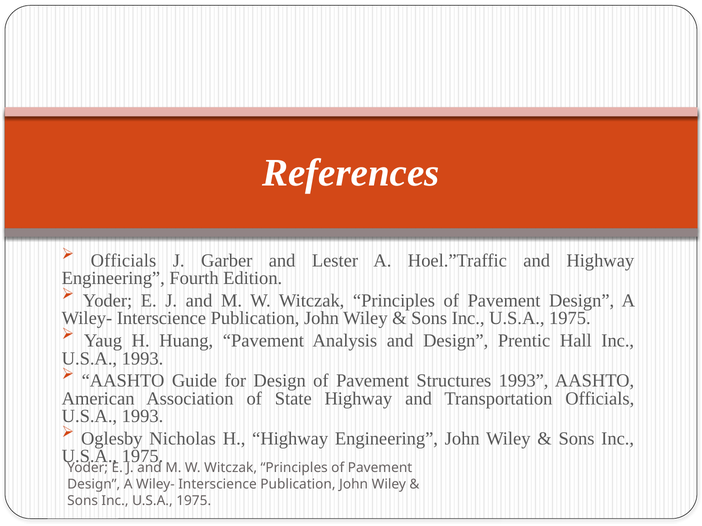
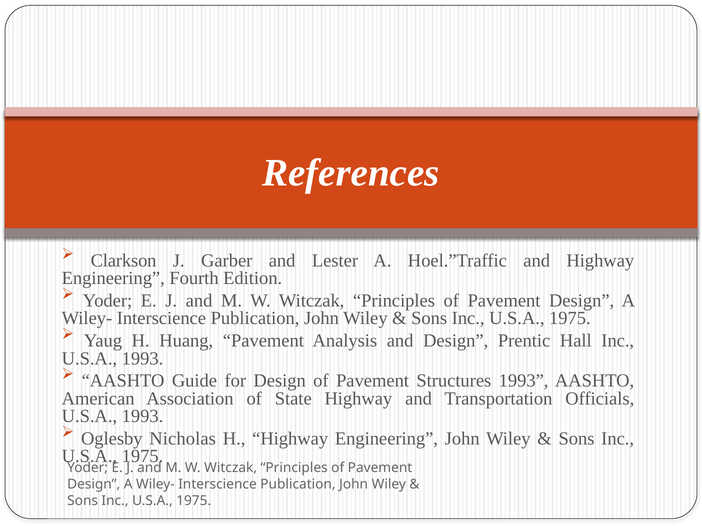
Officials at (123, 261): Officials -> Clarkson
